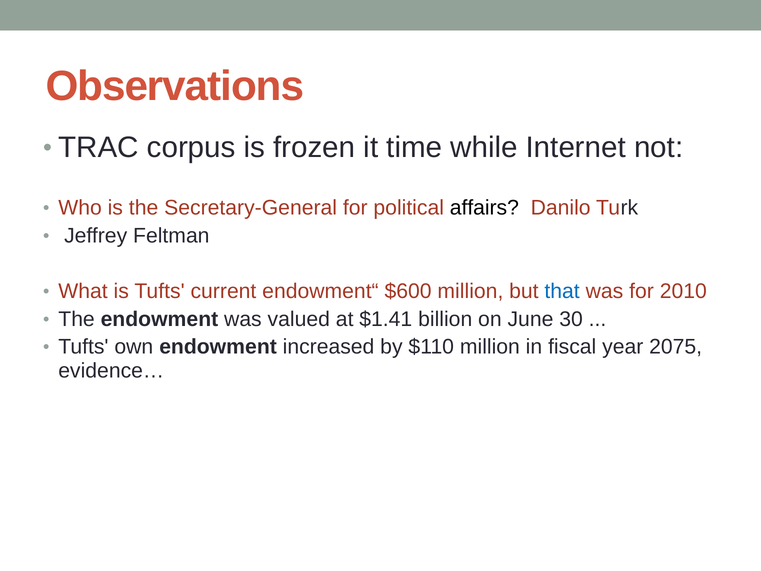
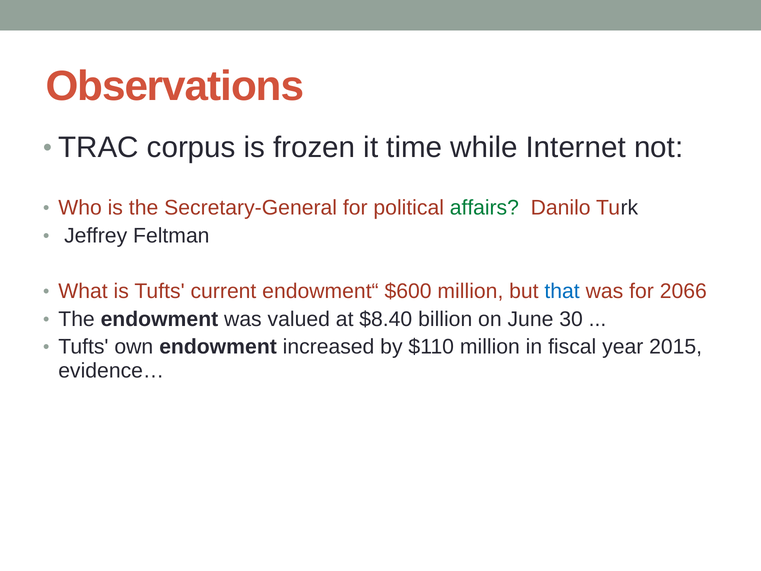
affairs colour: black -> green
2010: 2010 -> 2066
$1.41: $1.41 -> $8.40
2075: 2075 -> 2015
